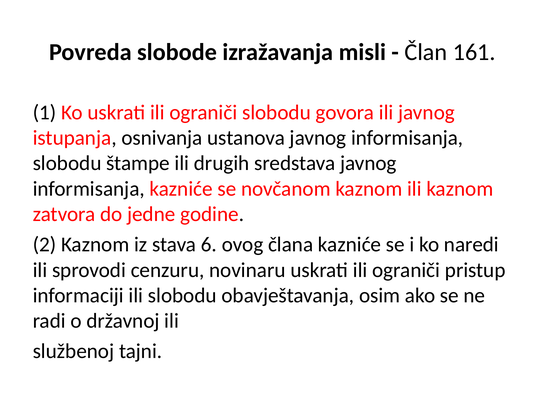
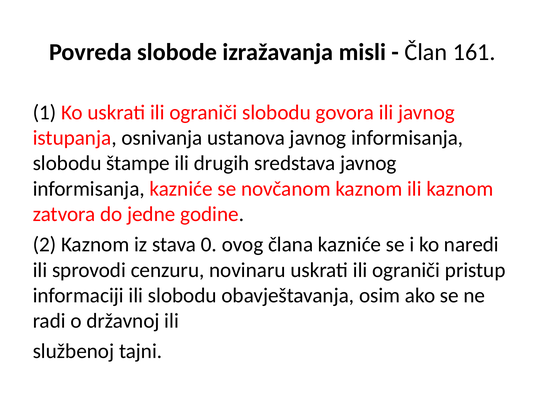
6: 6 -> 0
